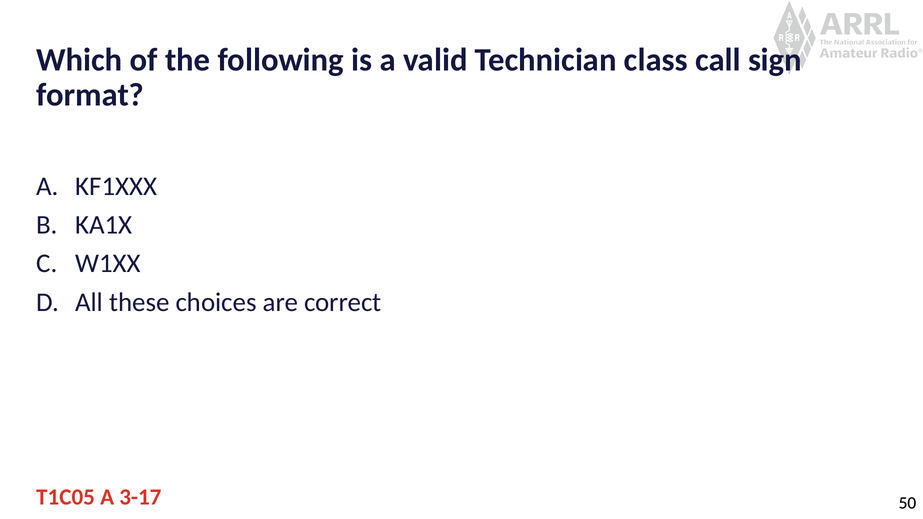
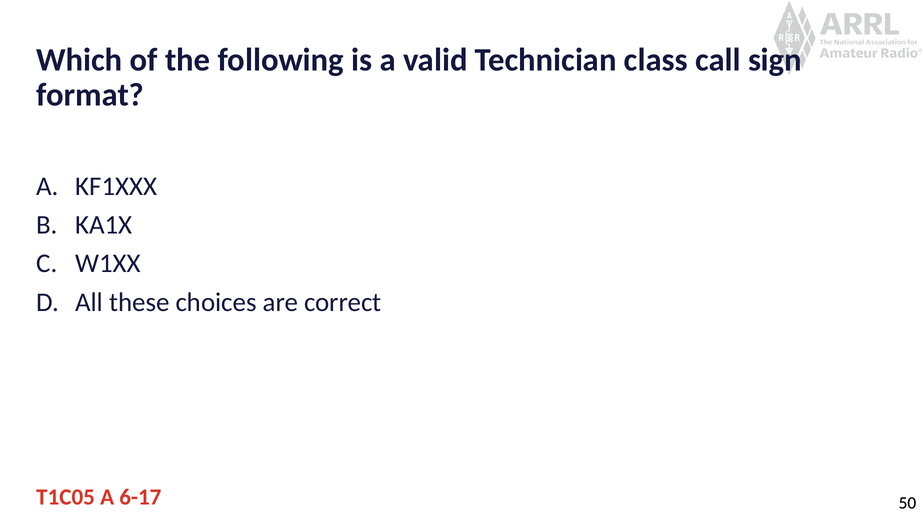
3-17: 3-17 -> 6-17
